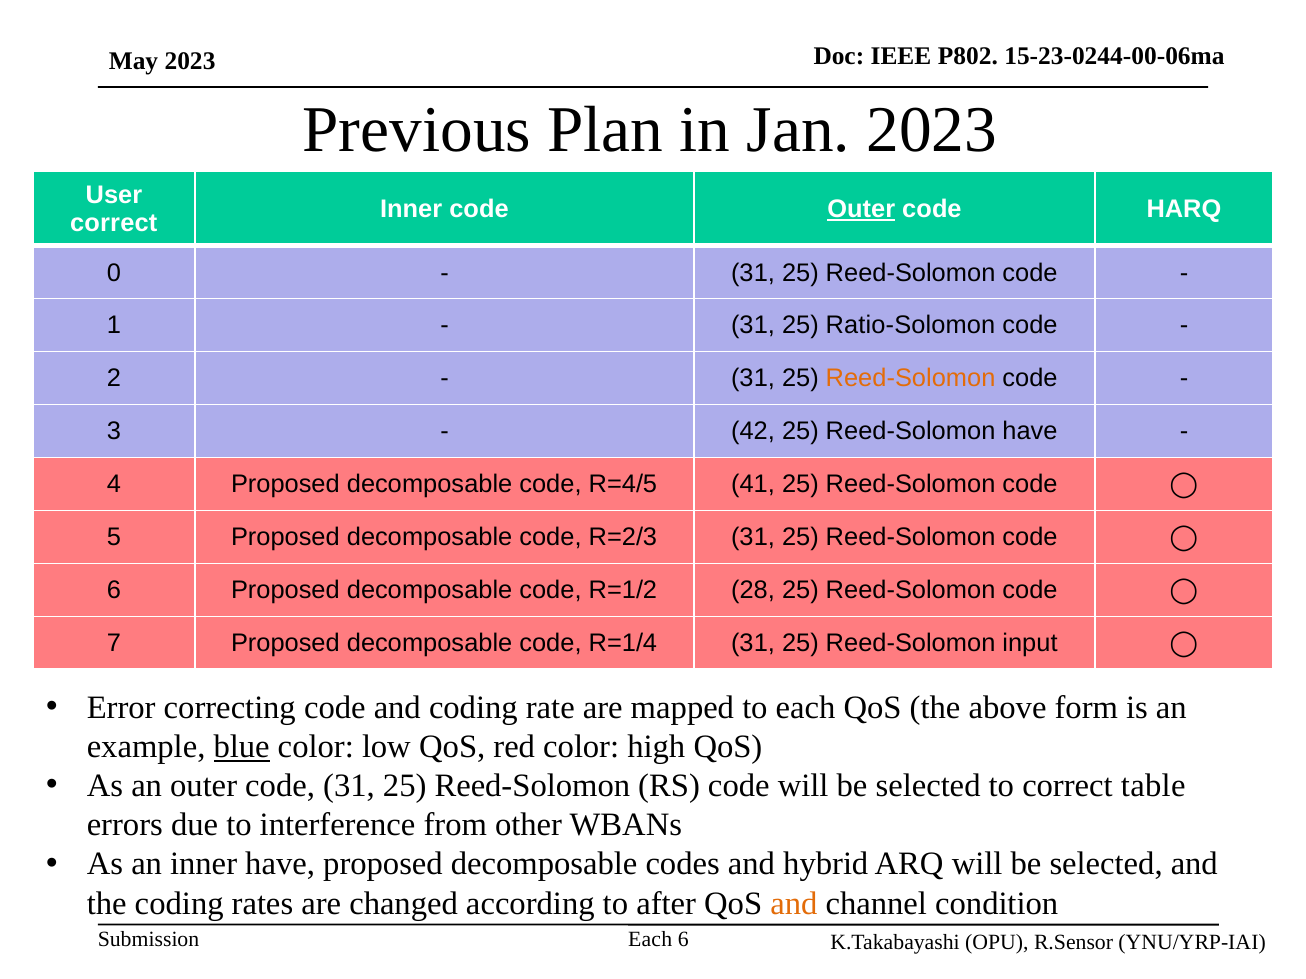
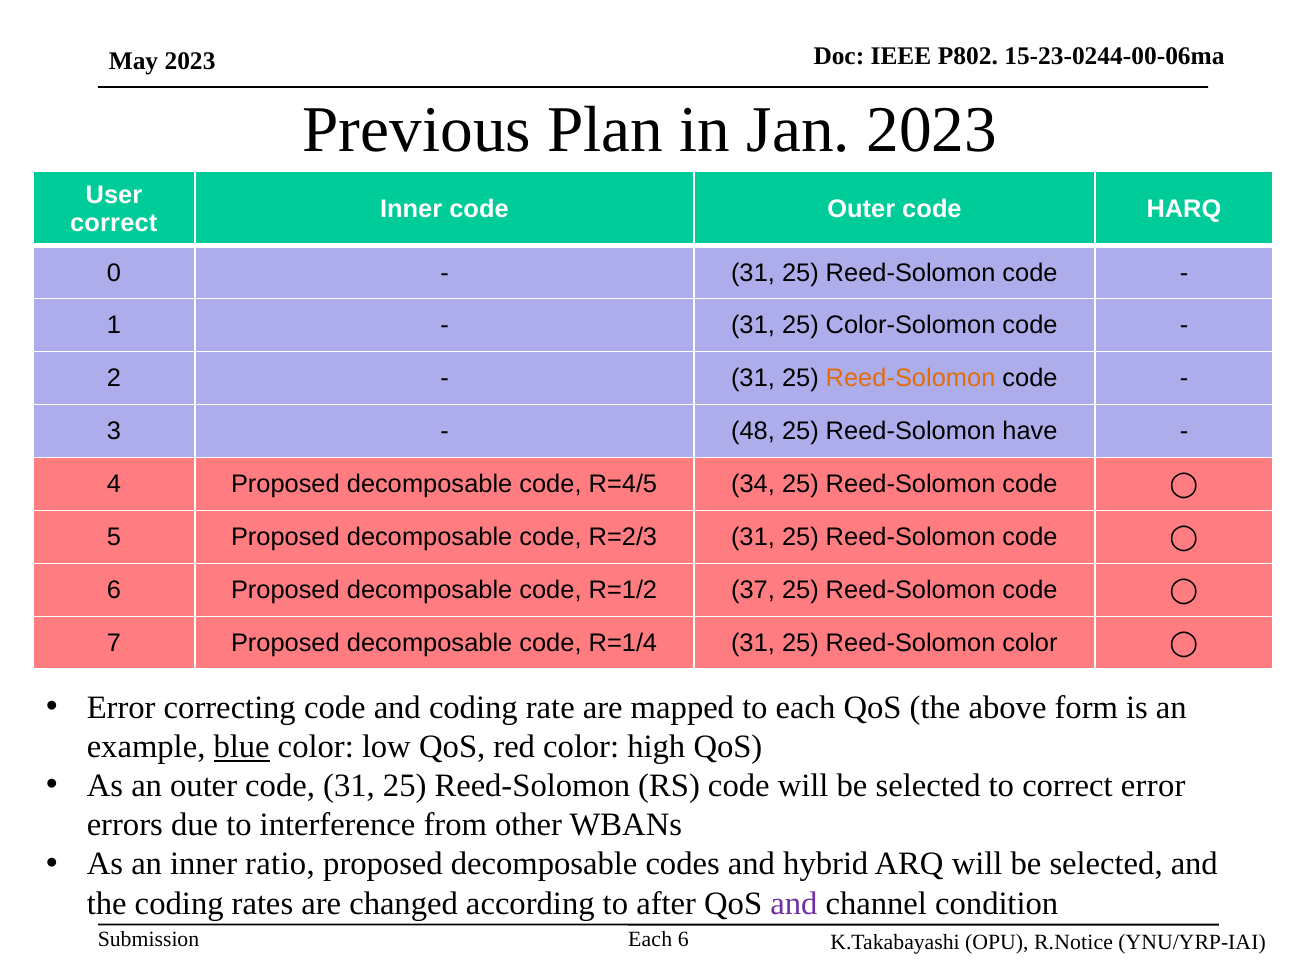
Outer at (861, 209) underline: present -> none
Ratio-Solomon: Ratio-Solomon -> Color-Solomon
42: 42 -> 48
41: 41 -> 34
28: 28 -> 37
Reed-Solomon input: input -> color
correct table: table -> error
inner have: have -> ratio
and at (794, 904) colour: orange -> purple
R.Sensor: R.Sensor -> R.Notice
